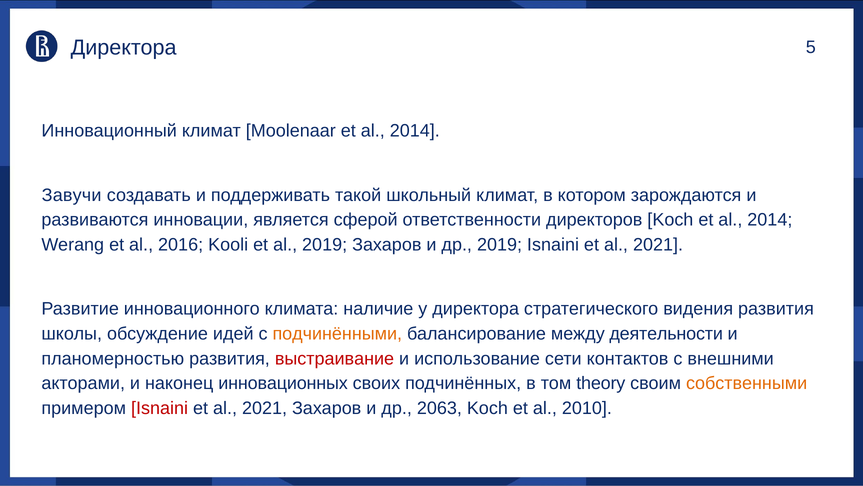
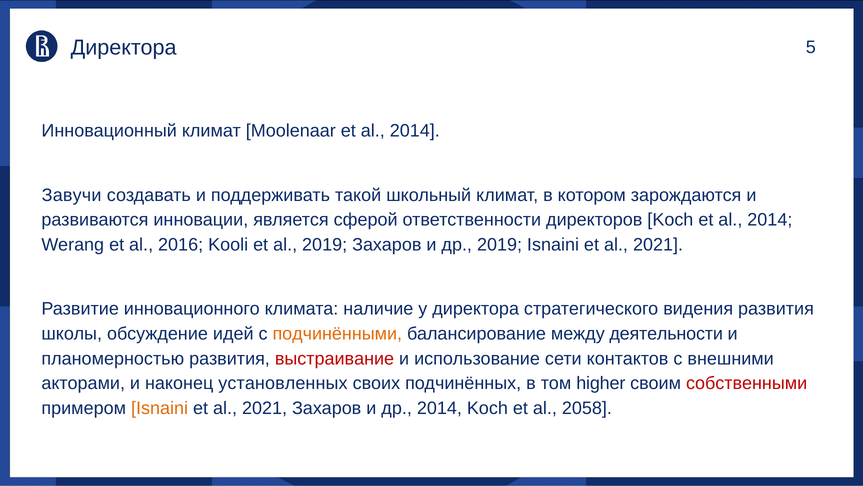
инновационных: инновационных -> установленных
theory: theory -> higher
собственными colour: orange -> red
Isnaini at (160, 408) colour: red -> orange
др 2063: 2063 -> 2014
2010: 2010 -> 2058
